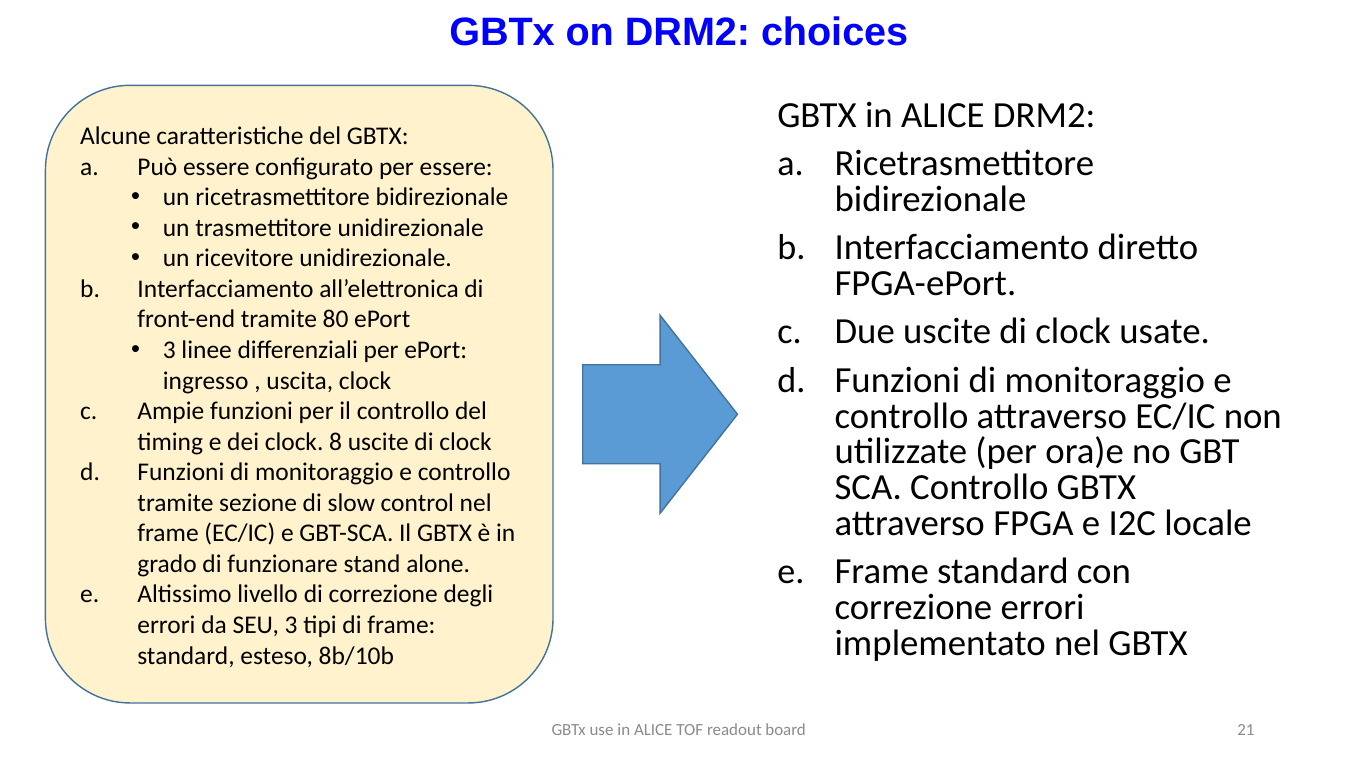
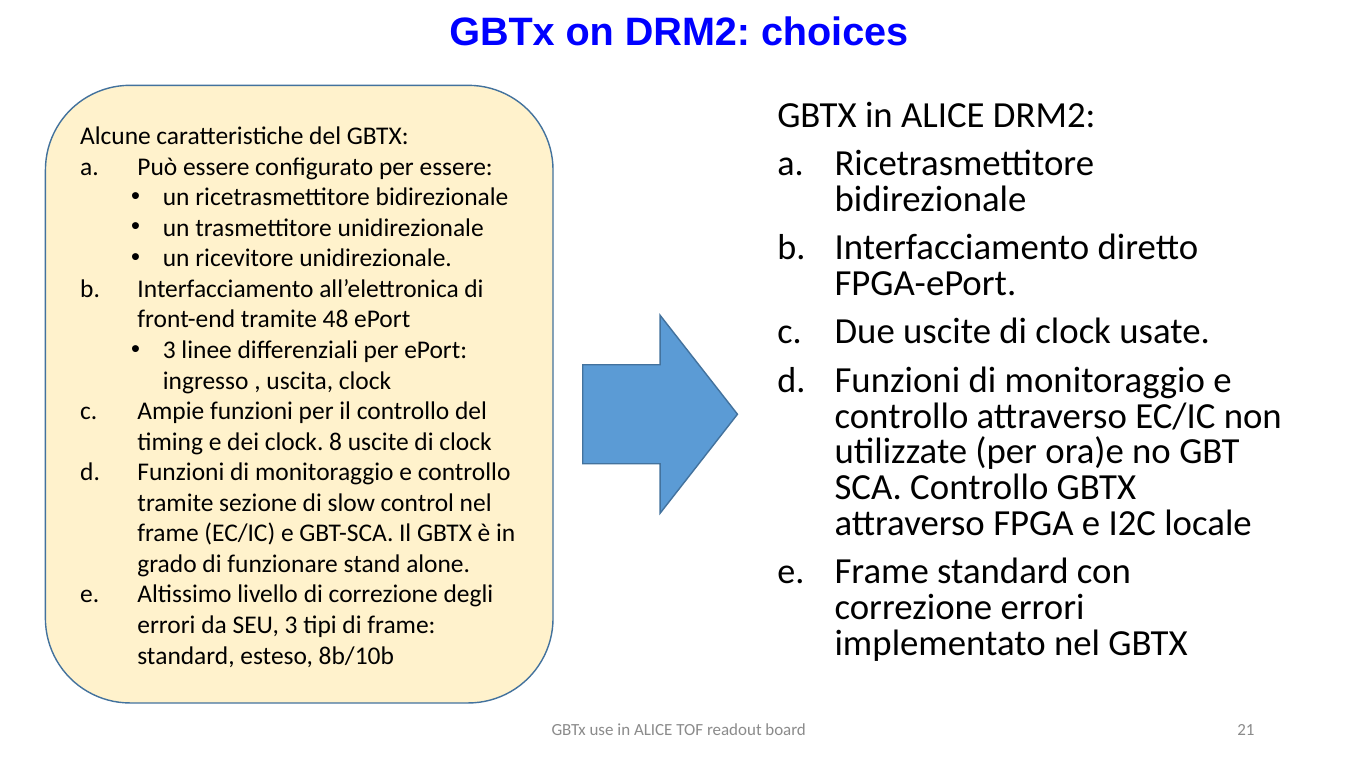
80: 80 -> 48
